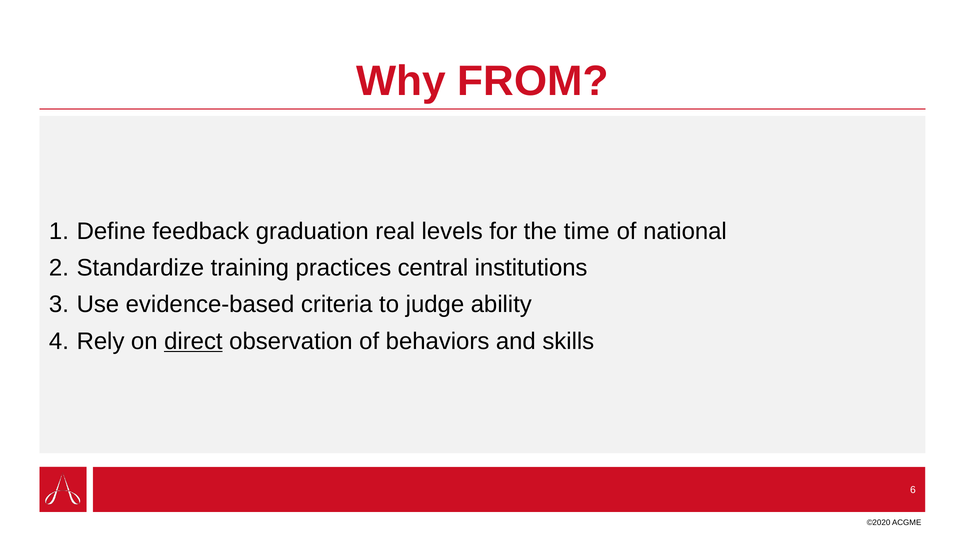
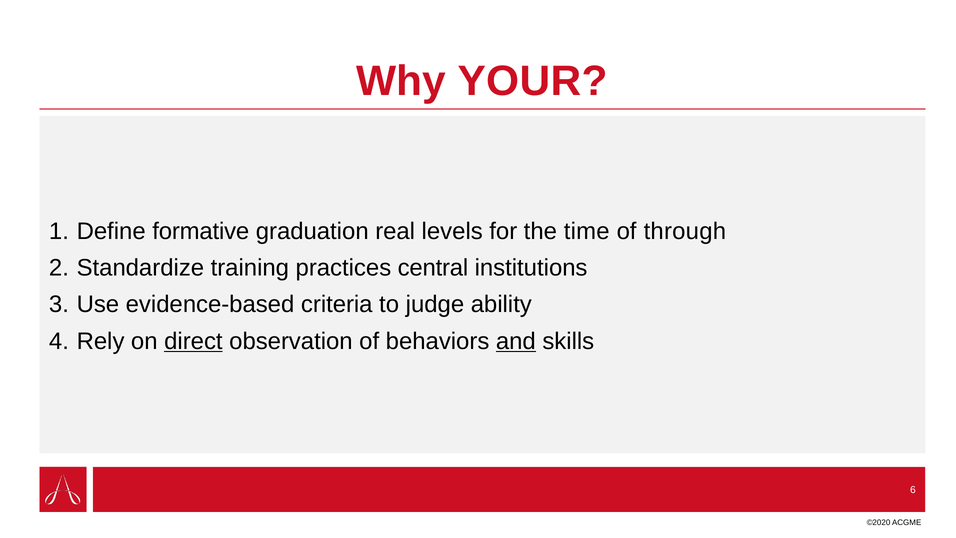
FROM: FROM -> YOUR
feedback: feedback -> formative
national: national -> through
and underline: none -> present
